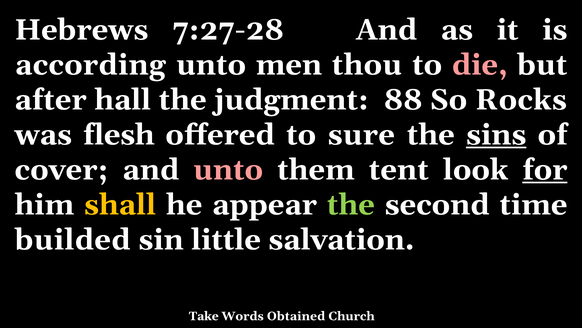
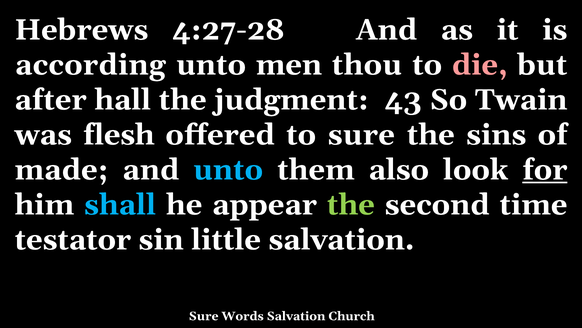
7:27-28: 7:27-28 -> 4:27-28
88: 88 -> 43
Rocks: Rocks -> Twain
sins underline: present -> none
cover: cover -> made
unto at (228, 170) colour: pink -> light blue
tent: tent -> also
shall colour: yellow -> light blue
builded: builded -> testator
Take at (204, 316): Take -> Sure
Words Obtained: Obtained -> Salvation
